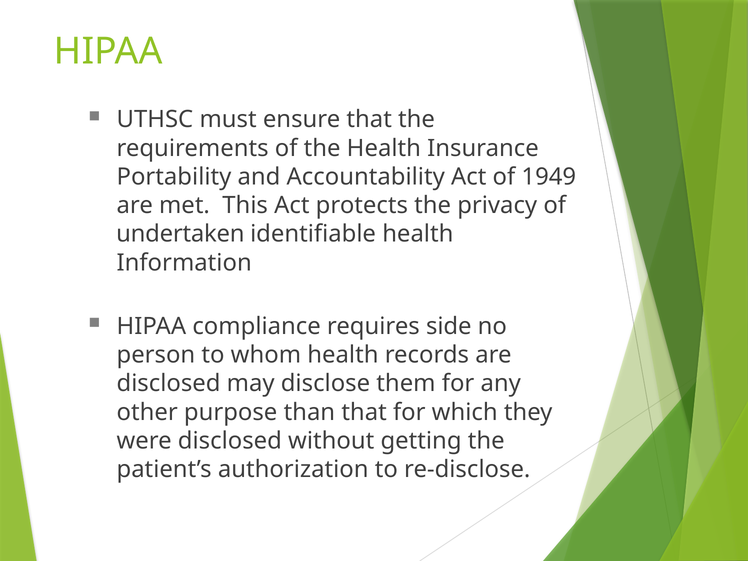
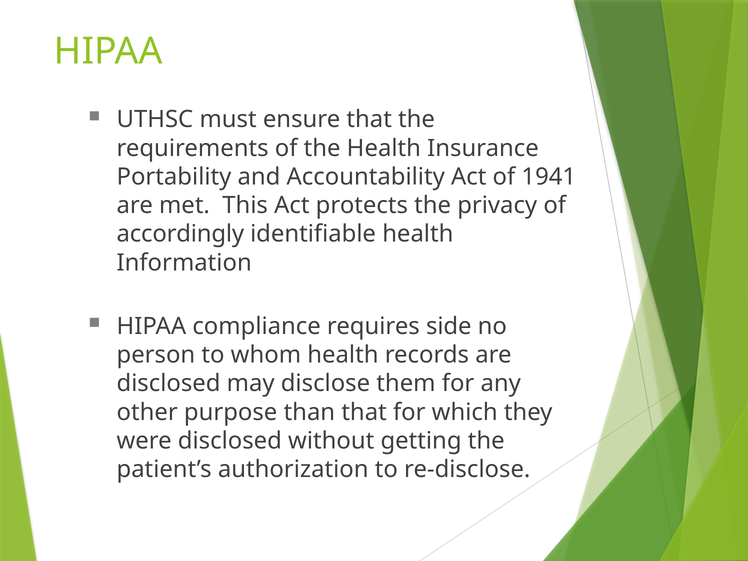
1949: 1949 -> 1941
undertaken: undertaken -> accordingly
